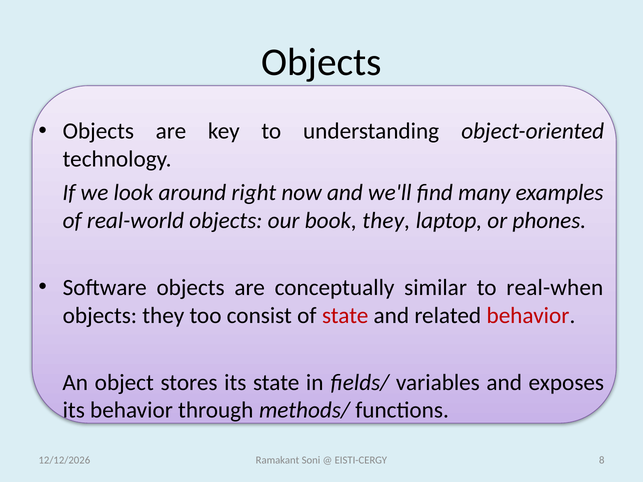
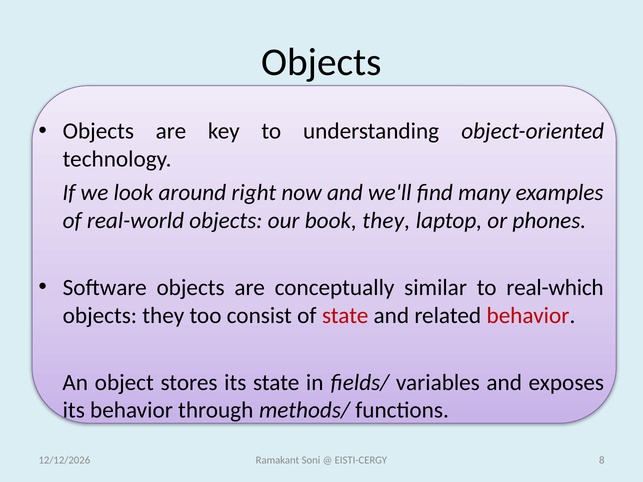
real-when: real-when -> real-which
